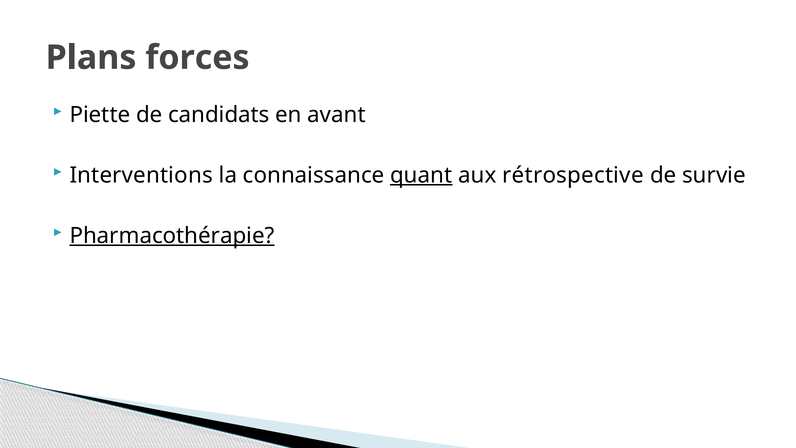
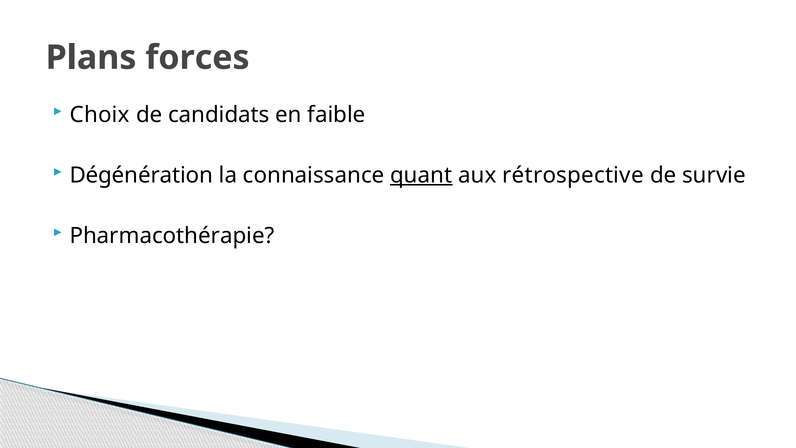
Piette: Piette -> Choix
avant: avant -> faible
Interventions: Interventions -> Dégénération
Pharmacothérapie underline: present -> none
